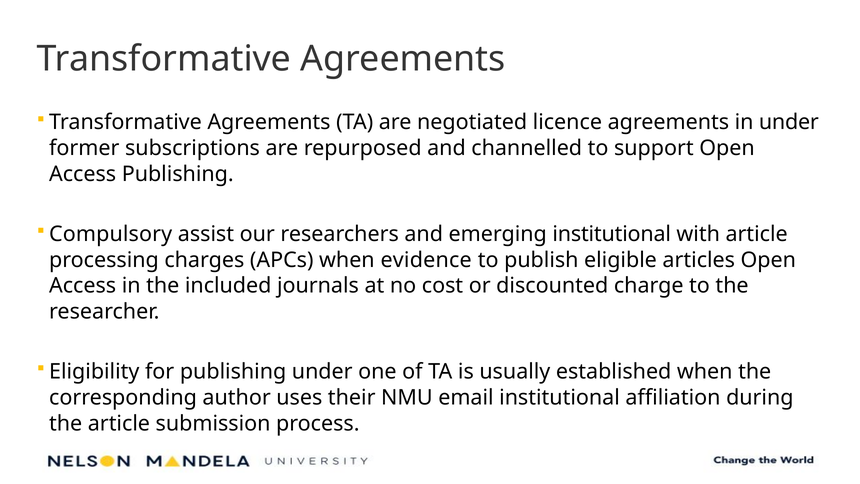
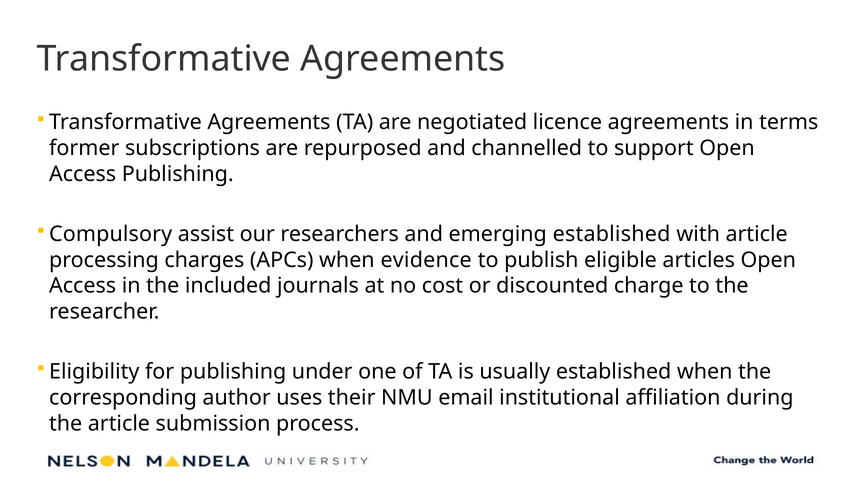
in under: under -> terms
emerging institutional: institutional -> established
